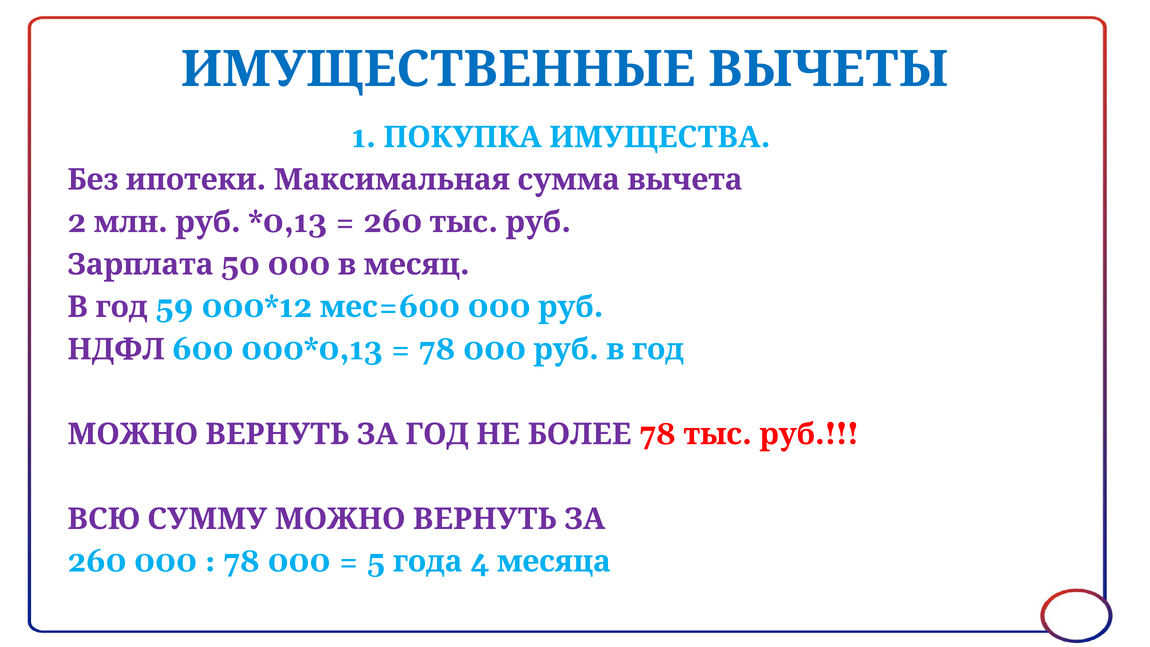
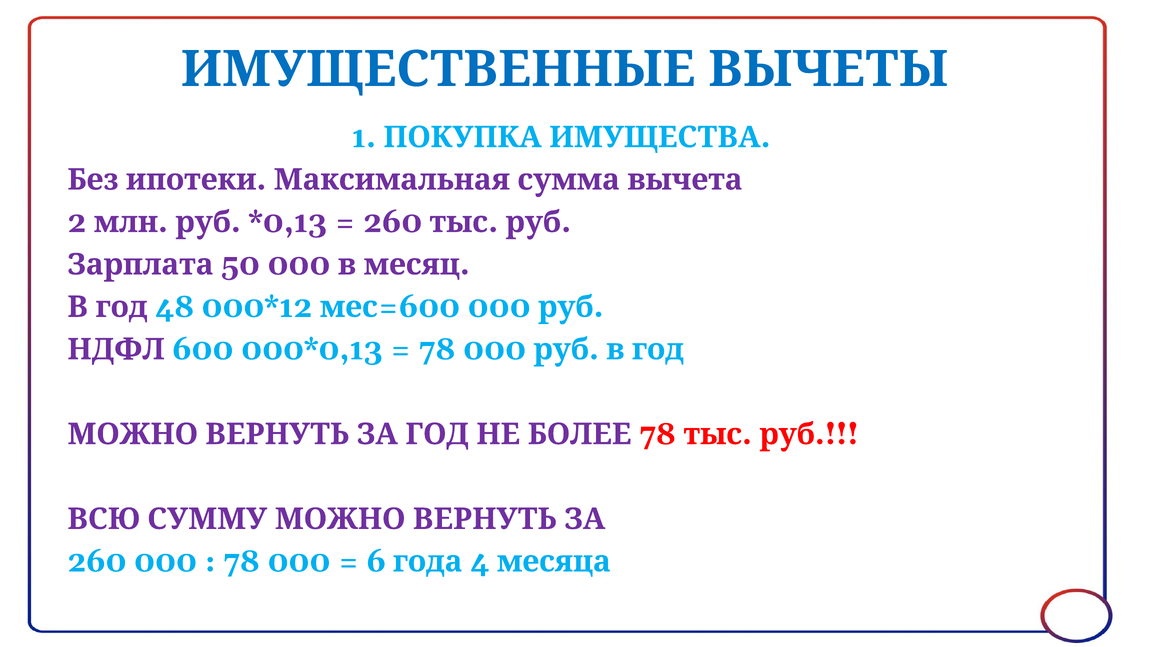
59: 59 -> 48
5: 5 -> 6
